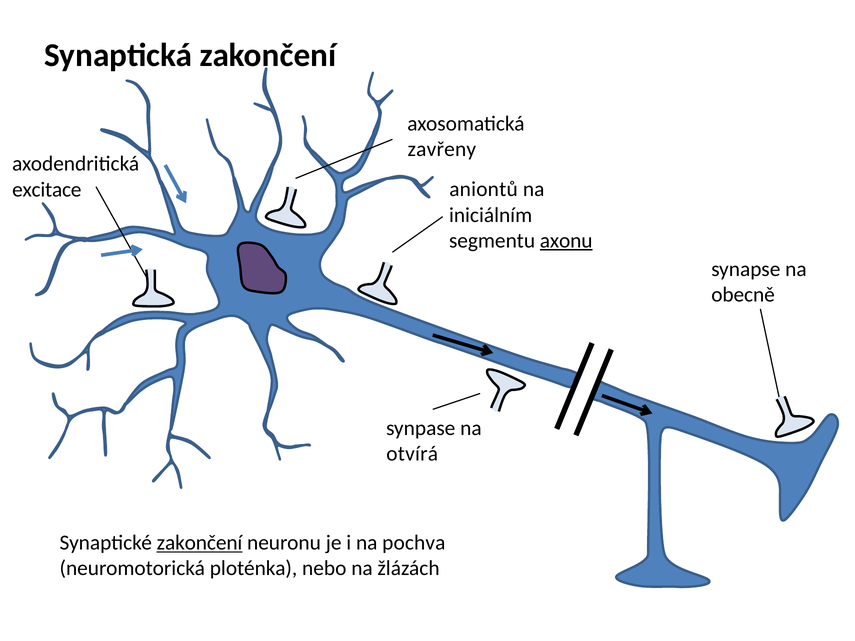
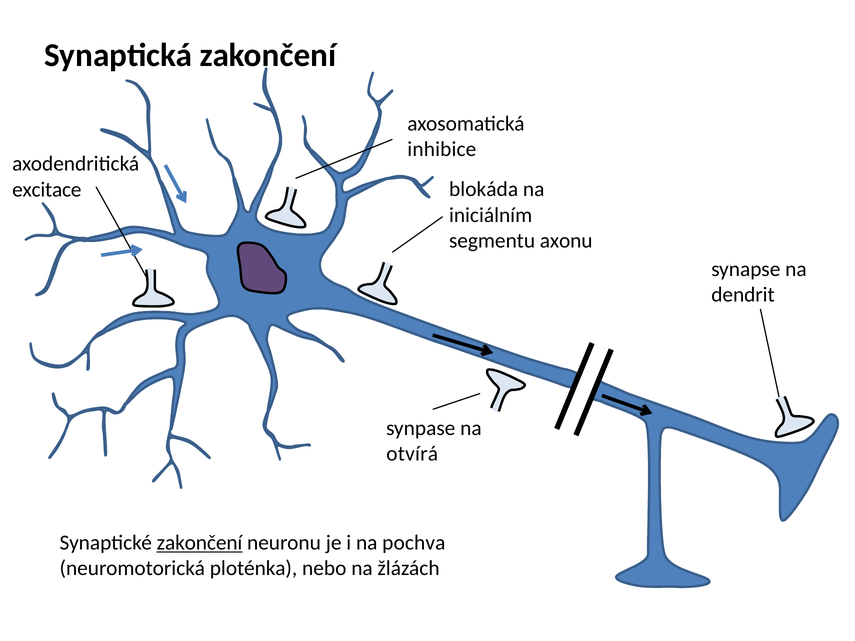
zavřeny: zavřeny -> inhibice
aniontů: aniontů -> blokáda
axonu underline: present -> none
obecně: obecně -> dendrit
